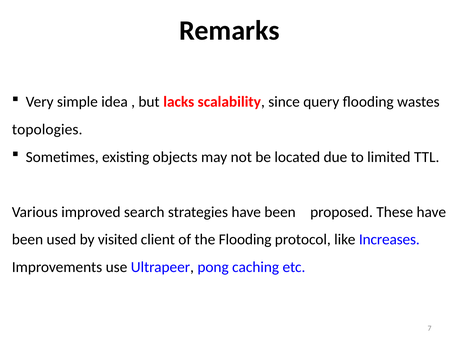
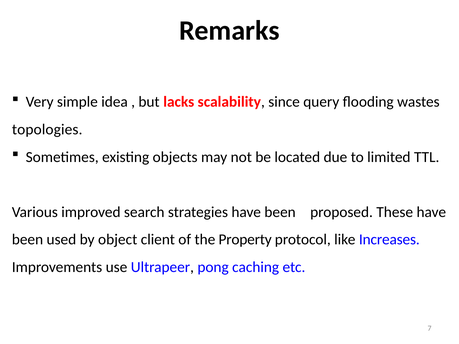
visited: visited -> object
the Flooding: Flooding -> Property
